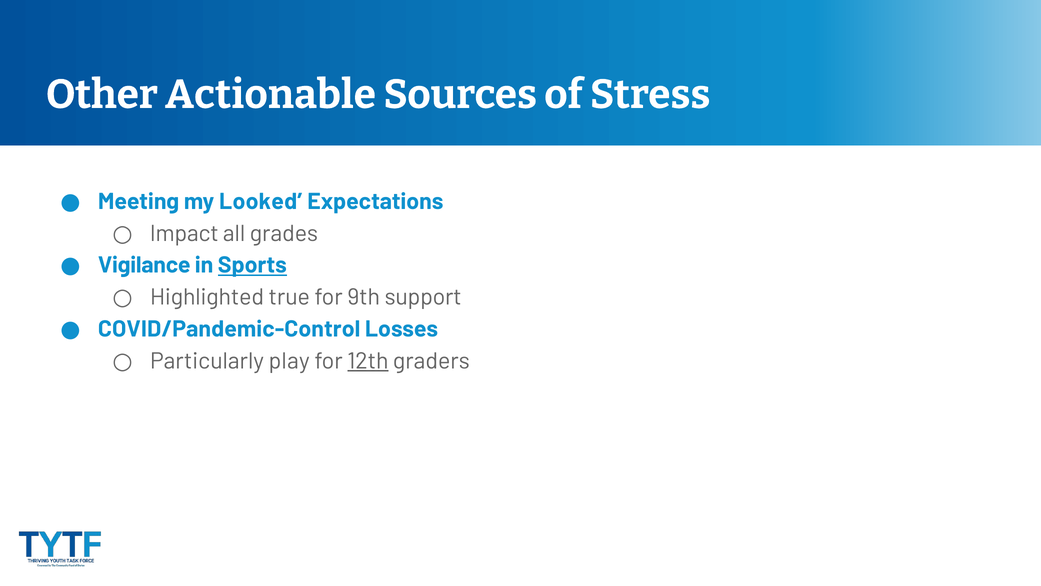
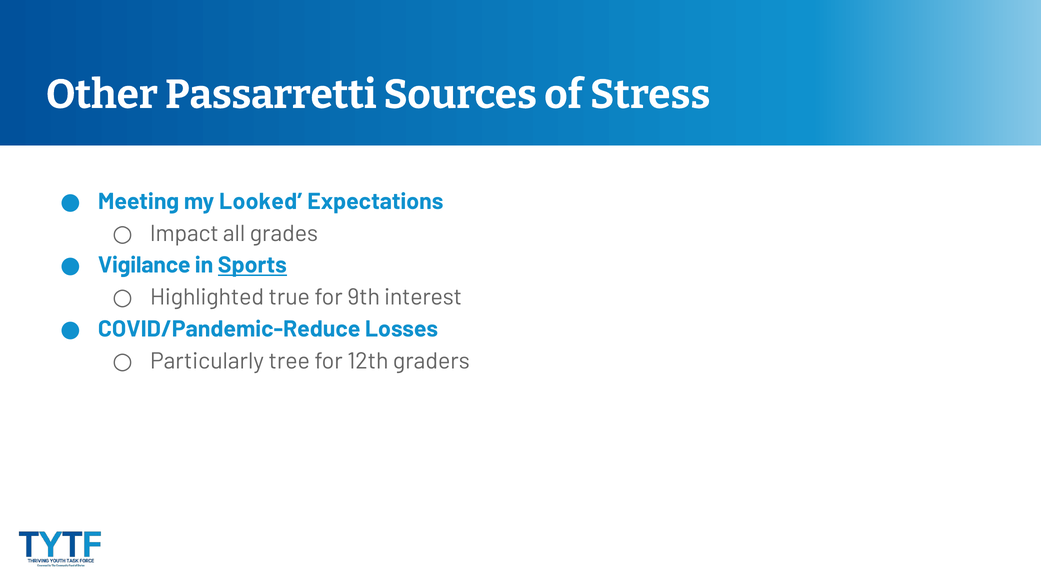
Actionable: Actionable -> Passarretti
support: support -> interest
COVID/Pandemic-Control: COVID/Pandemic-Control -> COVID/Pandemic-Reduce
play: play -> tree
12th underline: present -> none
